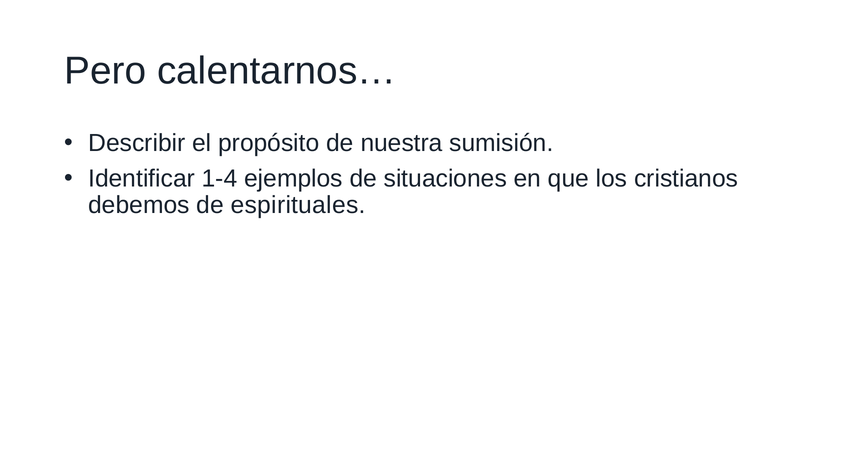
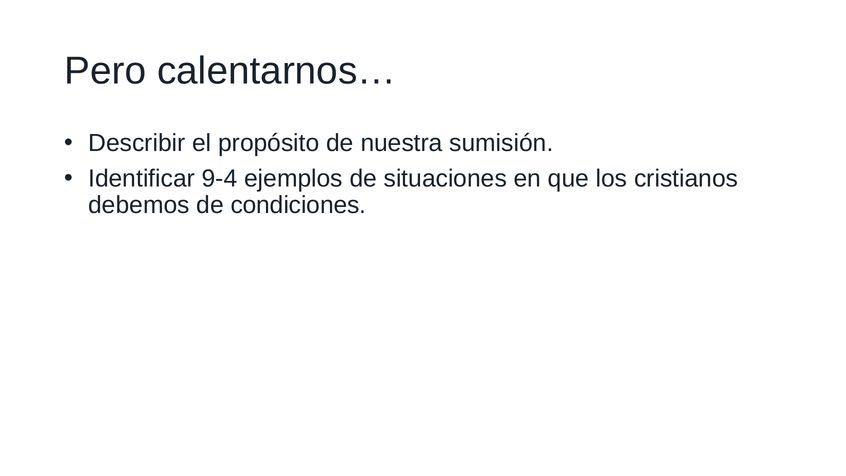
1-4: 1-4 -> 9-4
espirituales: espirituales -> condiciones
